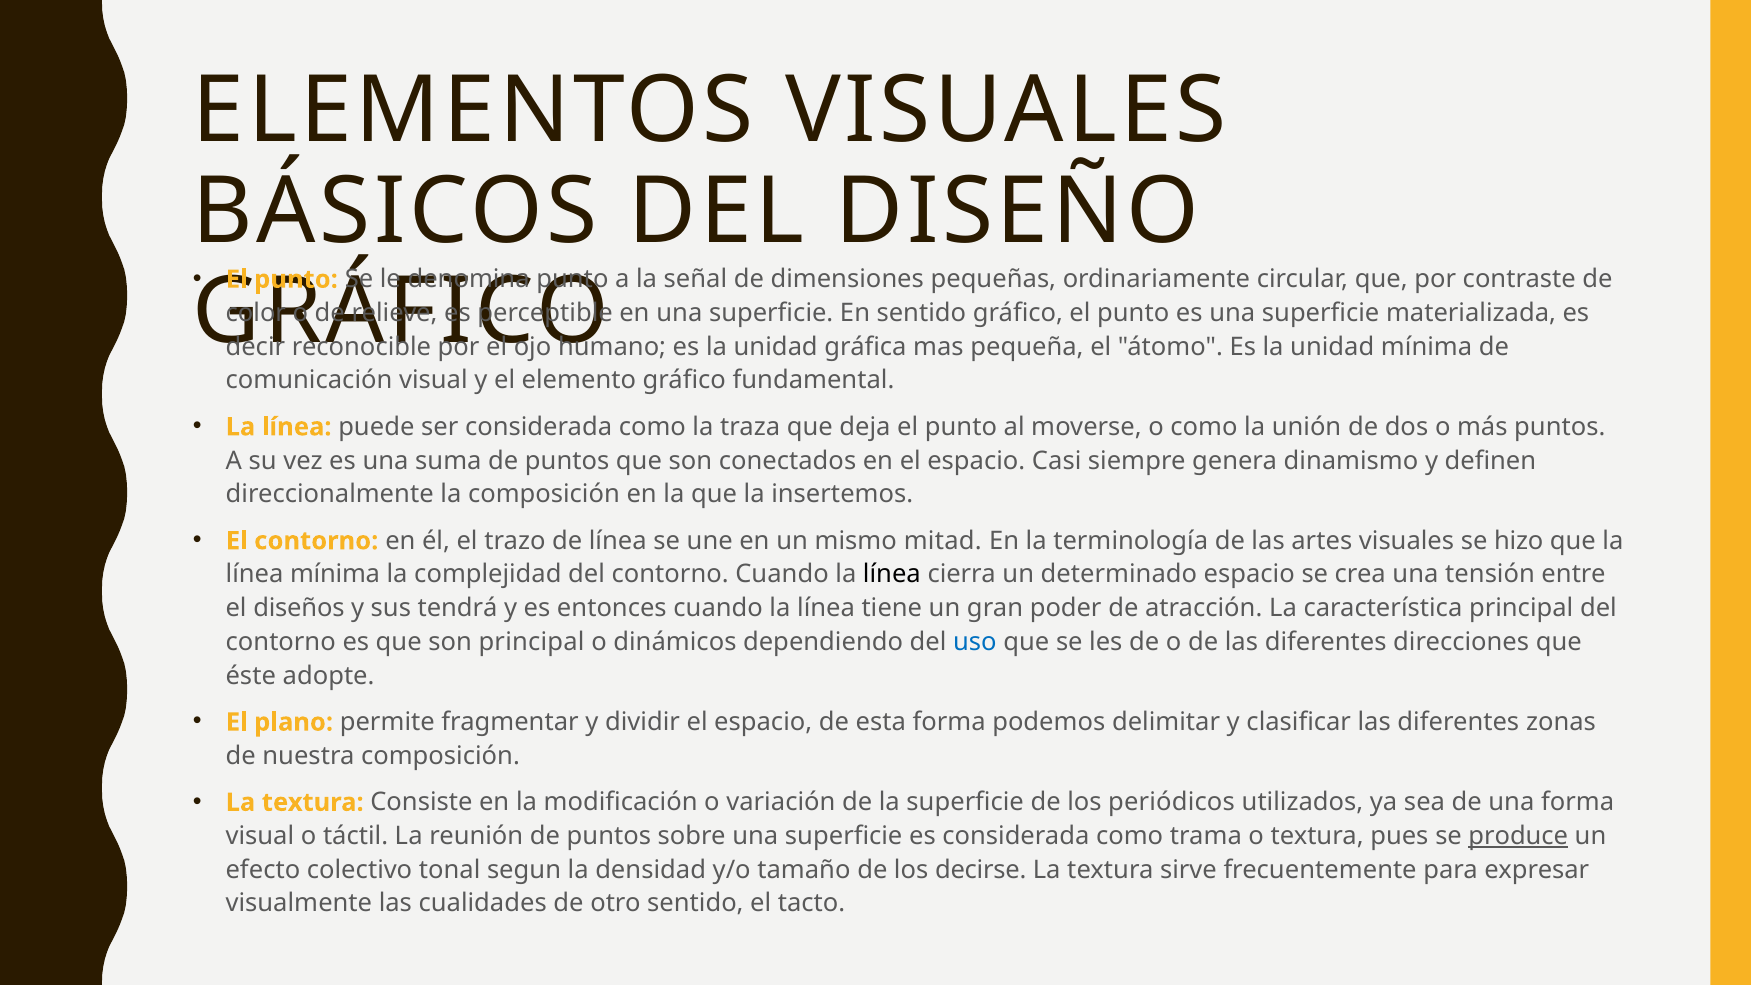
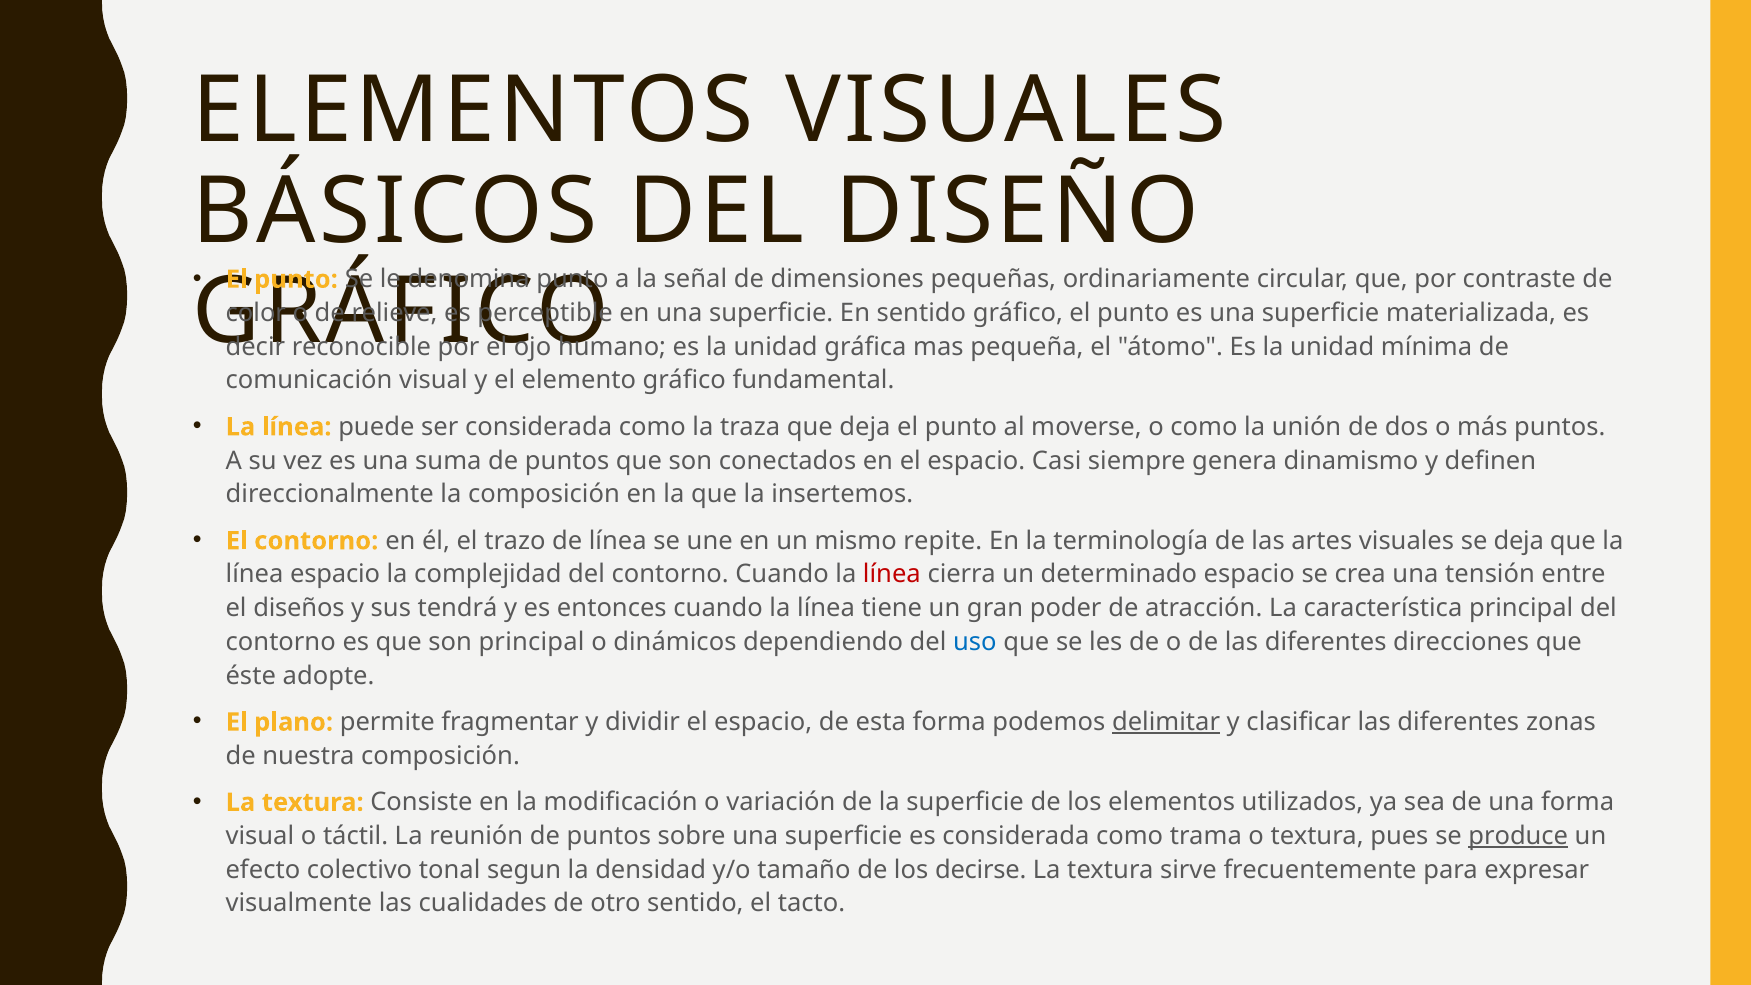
mitad: mitad -> repite
se hizo: hizo -> deja
línea mínima: mínima -> espacio
línea at (892, 575) colour: black -> red
delimitar underline: none -> present
los periódicos: periódicos -> elementos
